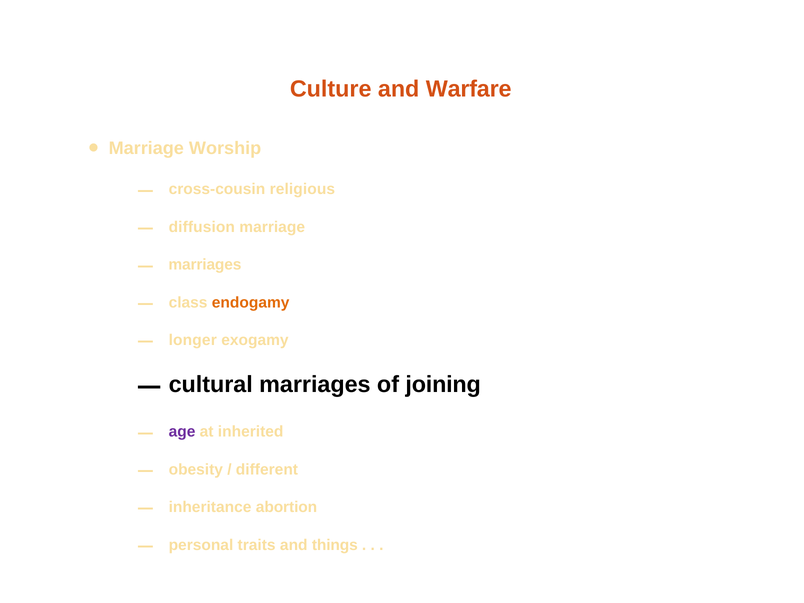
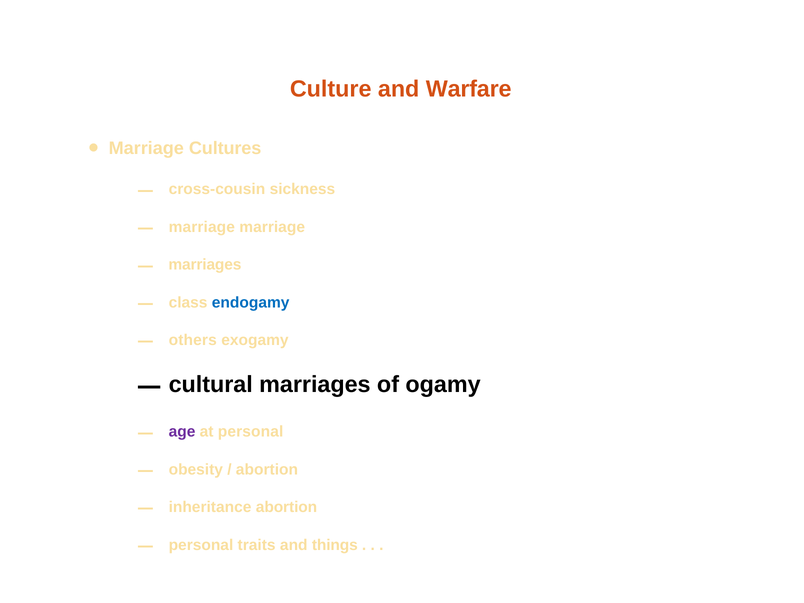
Worship: Worship -> Cultures
religious: religious -> sickness
diffusion at (202, 227): diffusion -> marriage
endogamy colour: orange -> blue
longer: longer -> others
joining: joining -> ogamy
at inherited: inherited -> personal
different at (267, 469): different -> abortion
